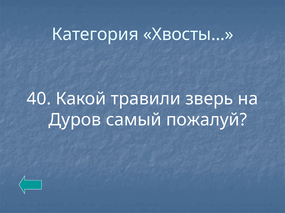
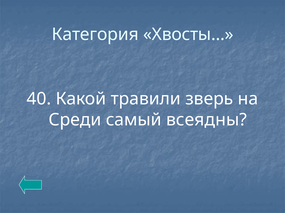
Дуров: Дуров -> Среди
пожалуй: пожалуй -> всеядны
